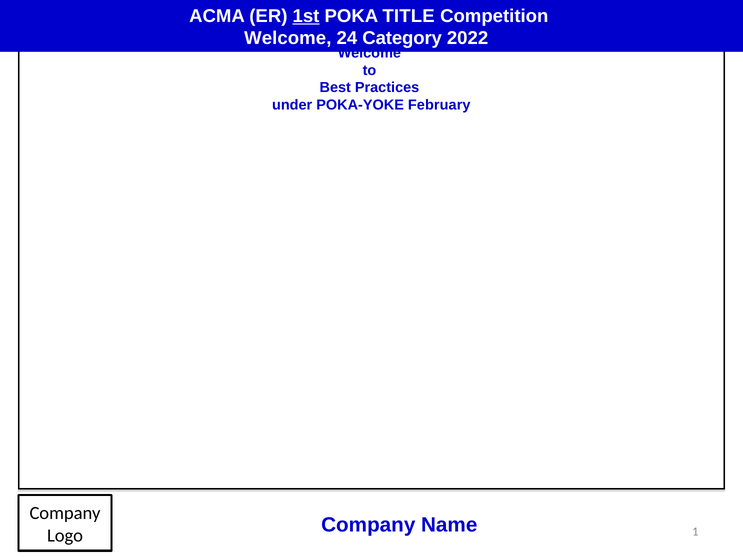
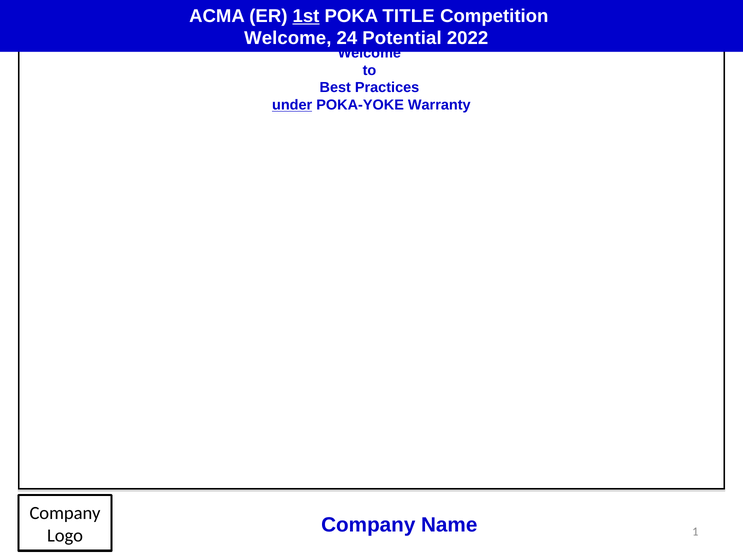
Category: Category -> Potential
under underline: none -> present
February: February -> Warranty
